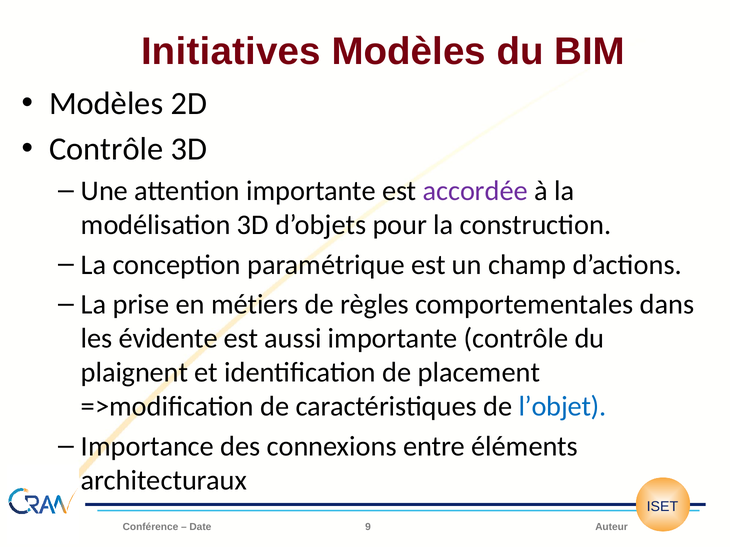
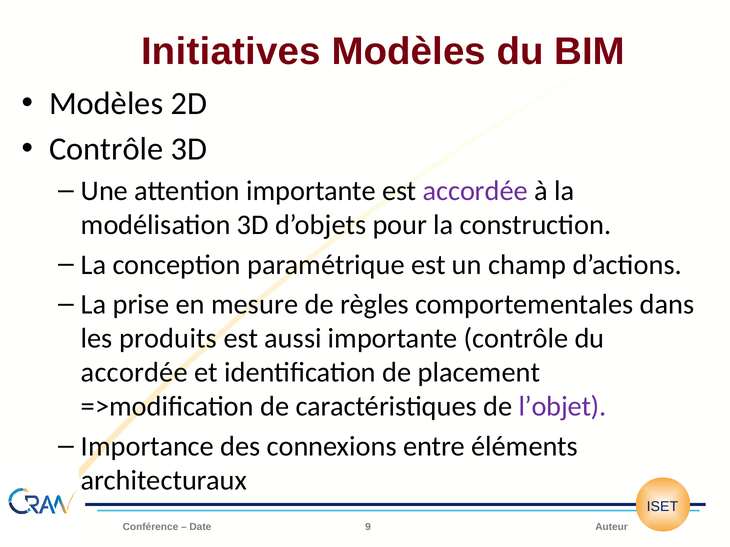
métiers: métiers -> mesure
évidente: évidente -> produits
plaignent at (135, 373): plaignent -> accordée
l’objet colour: blue -> purple
